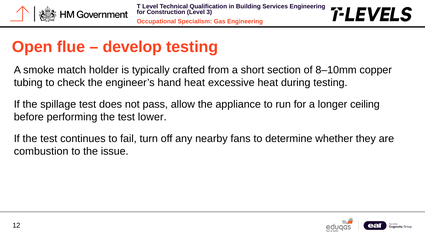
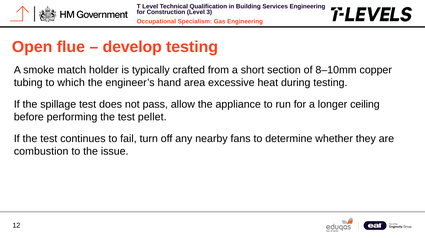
check: check -> which
hand heat: heat -> area
lower: lower -> pellet
